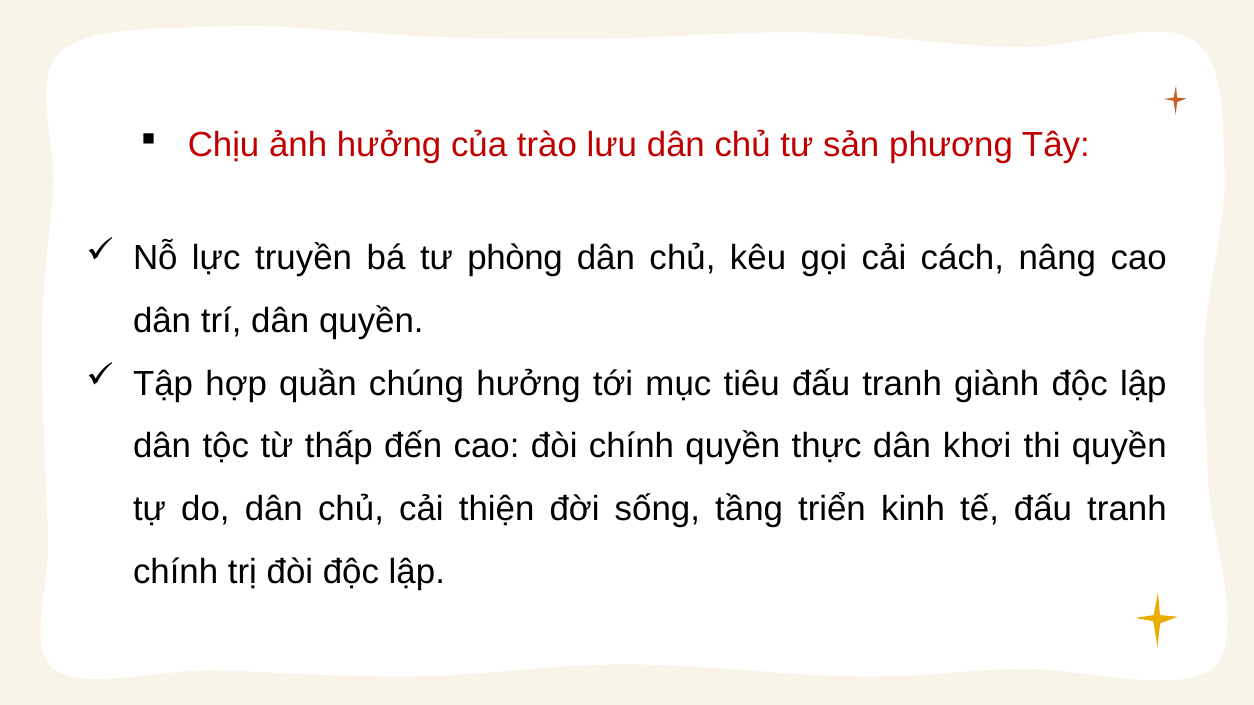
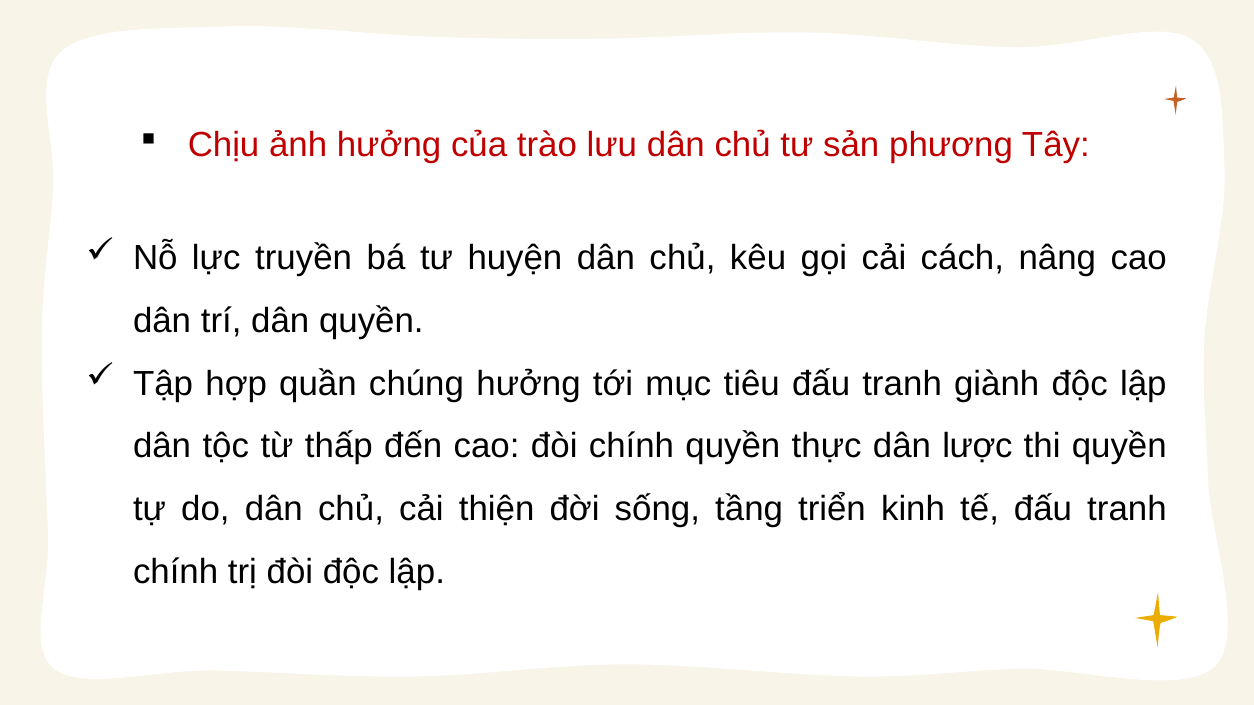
phòng: phòng -> huyện
khơi: khơi -> lược
